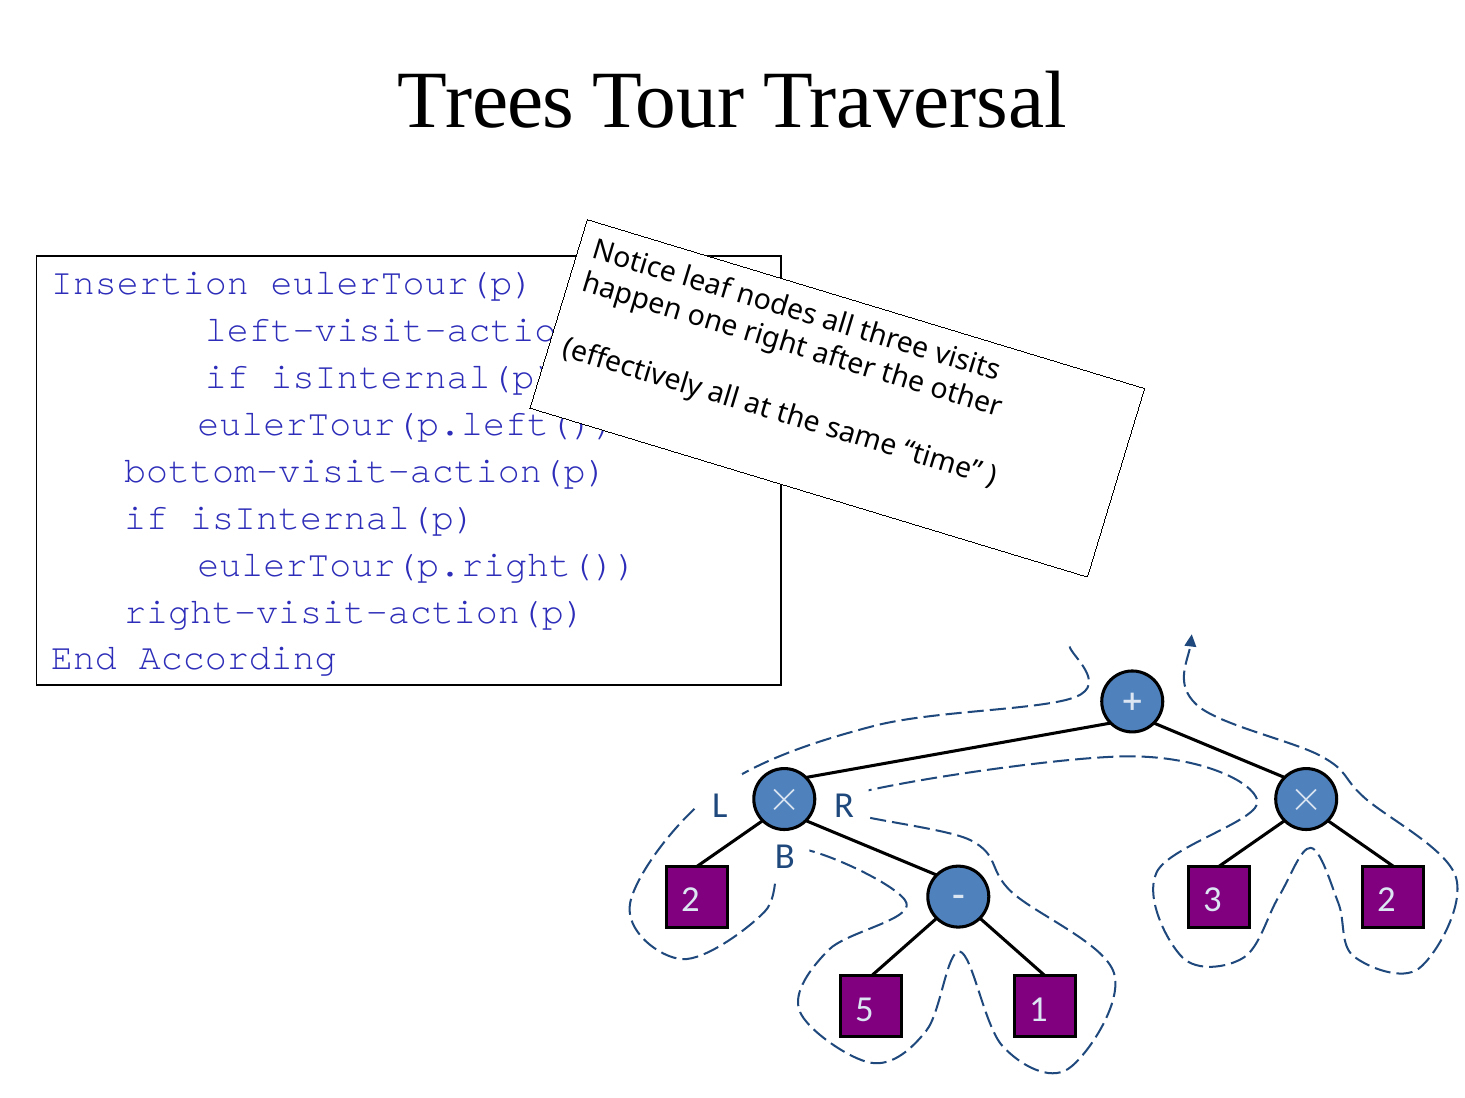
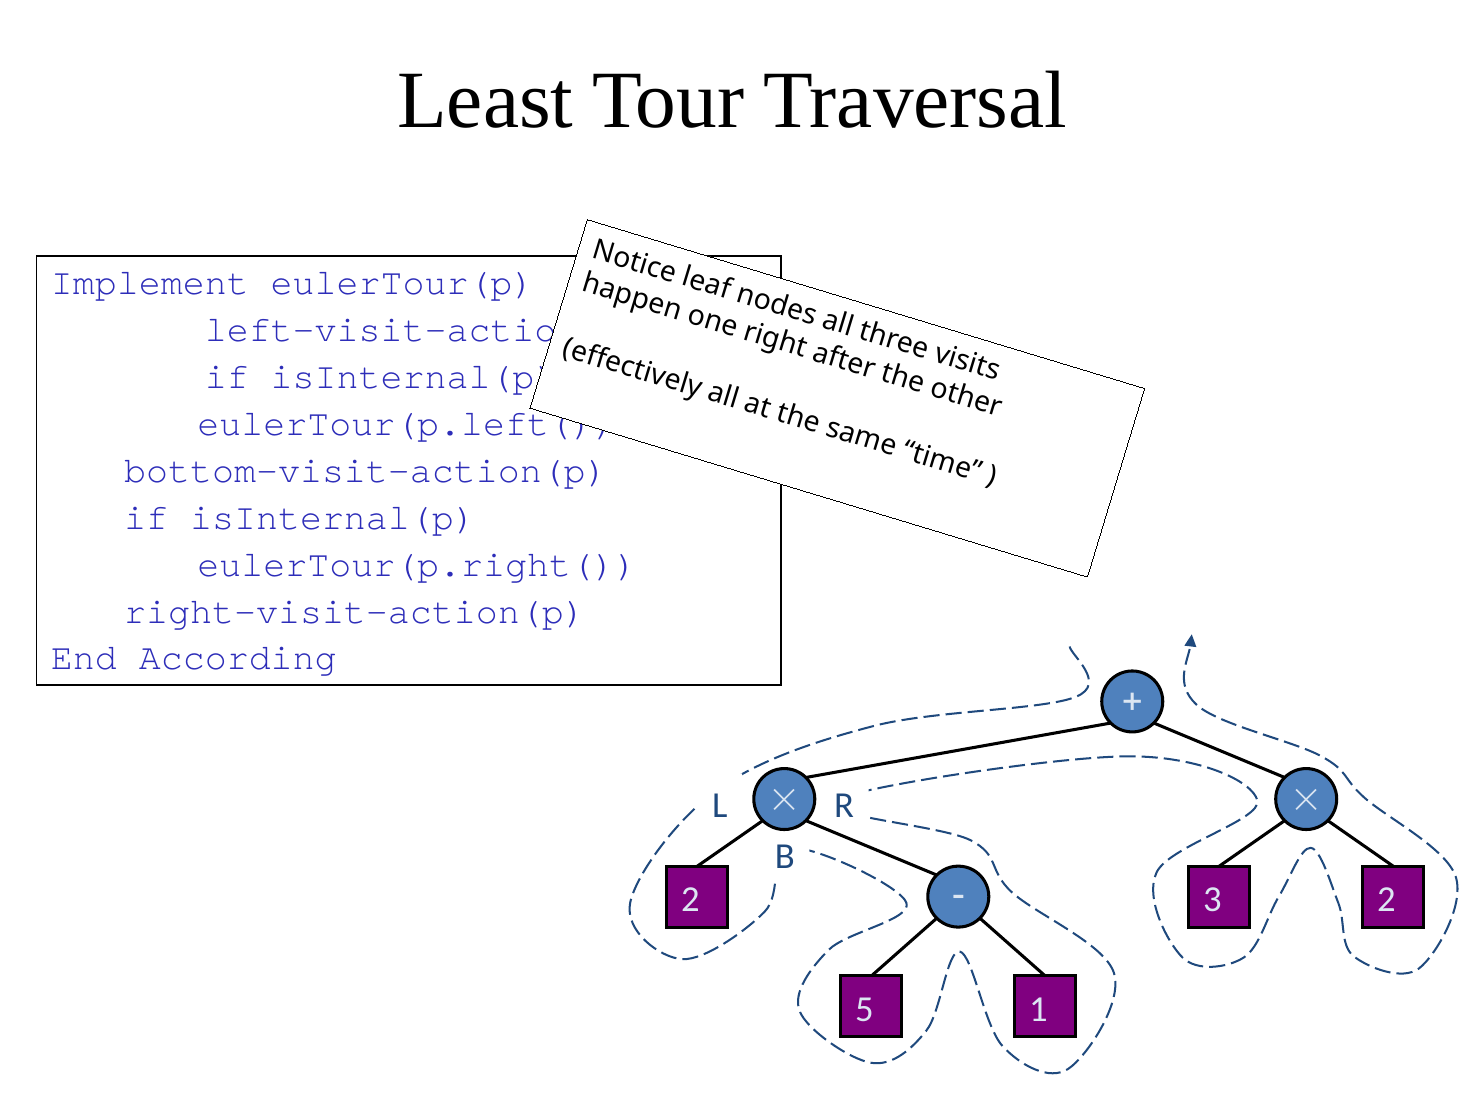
Trees: Trees -> Least
Insertion: Insertion -> Implement
